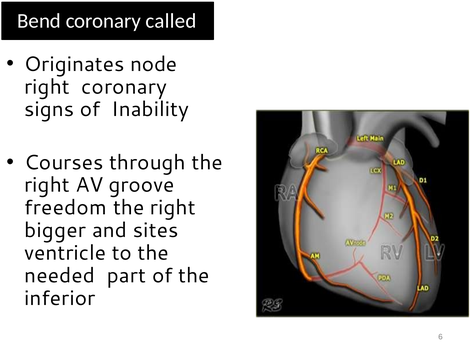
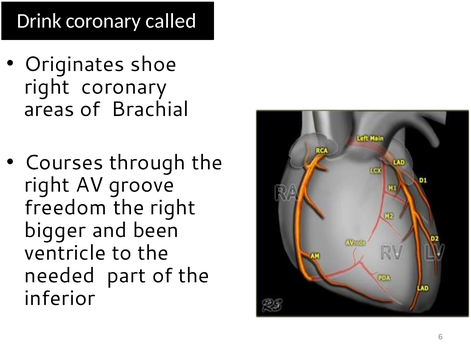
Bend: Bend -> Drink
node: node -> shoe
signs: signs -> areas
Inability: Inability -> Brachial
sites: sites -> been
